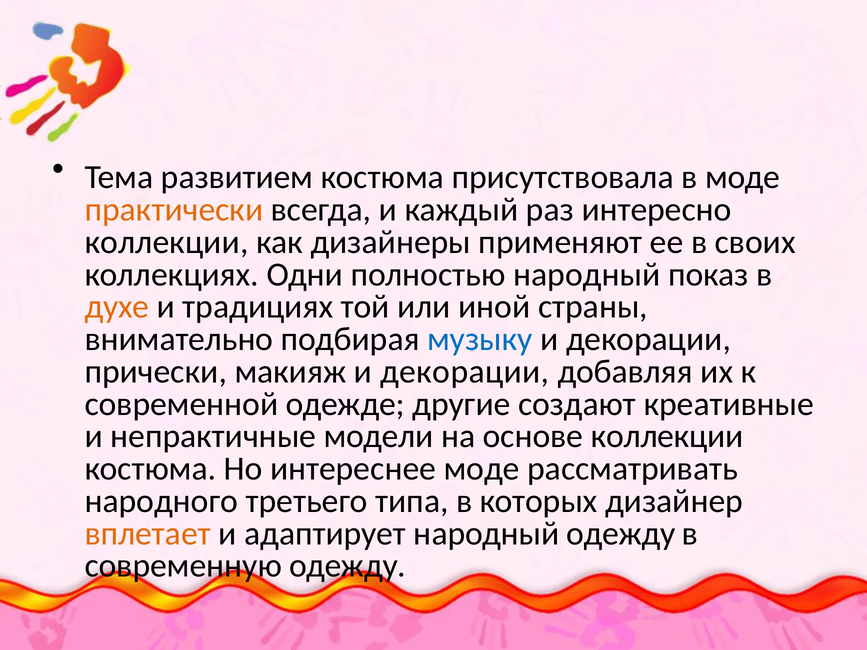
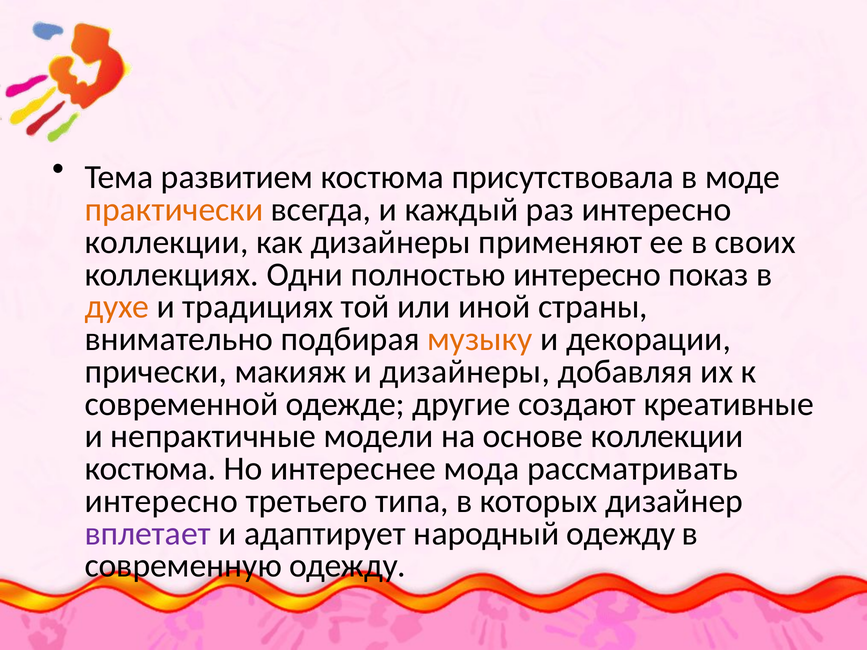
полностью народный: народный -> интересно
музыку colour: blue -> orange
макияж и декорации: декорации -> дизайнеры
интереснее моде: моде -> мода
народного at (161, 501): народного -> интересно
вплетает colour: orange -> purple
